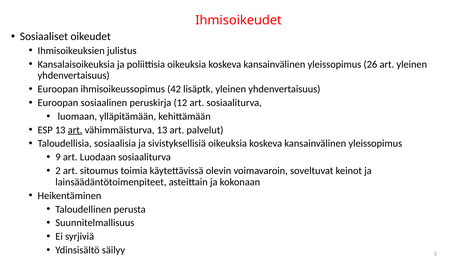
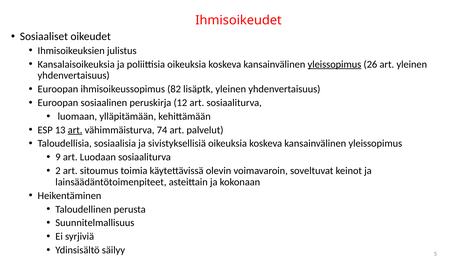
yleissopimus at (334, 64) underline: none -> present
42: 42 -> 82
vähimmäisturva 13: 13 -> 74
